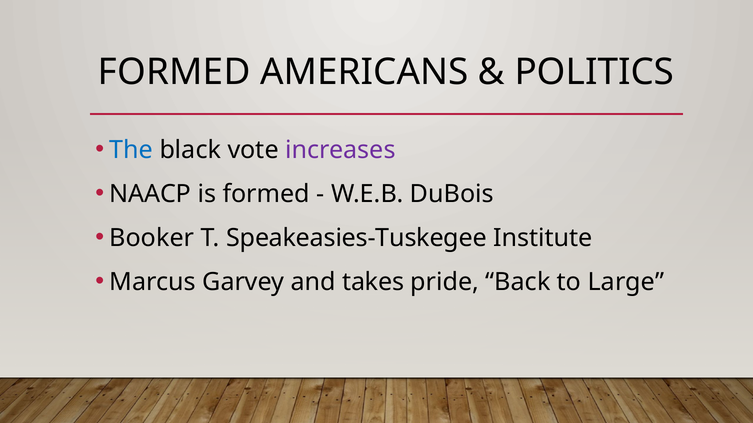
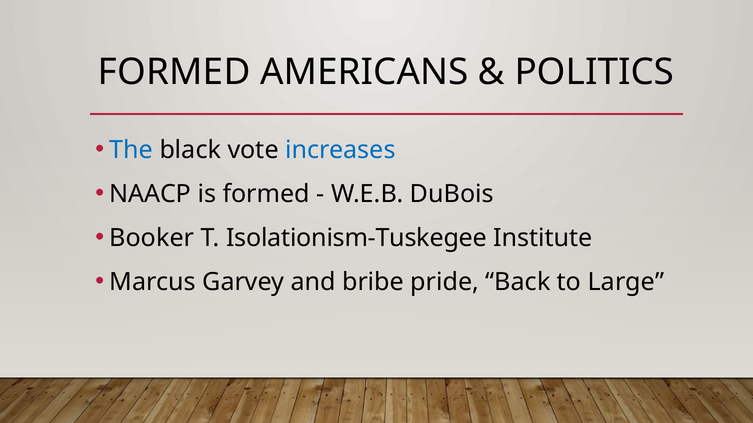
increases colour: purple -> blue
Speakeasies-Tuskegee: Speakeasies-Tuskegee -> Isolationism-Tuskegee
takes: takes -> bribe
